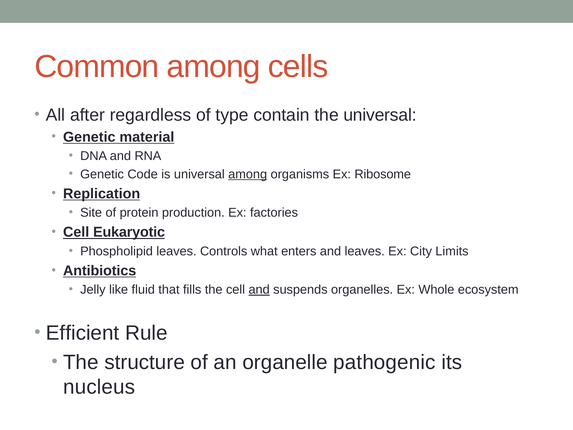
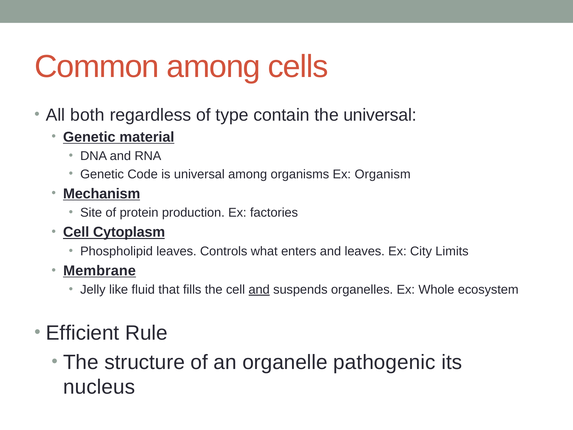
after: after -> both
among at (248, 174) underline: present -> none
Ribosome: Ribosome -> Organism
Replication: Replication -> Mechanism
Eukaryotic: Eukaryotic -> Cytoplasm
Antibiotics: Antibiotics -> Membrane
